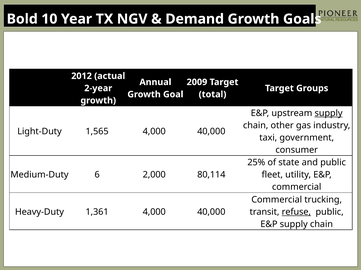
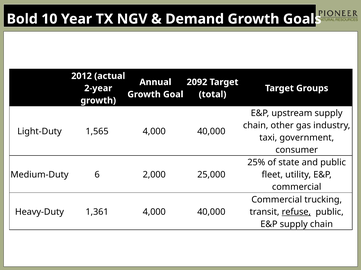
2009: 2009 -> 2092
supply at (329, 113) underline: present -> none
80,114: 80,114 -> 25,000
